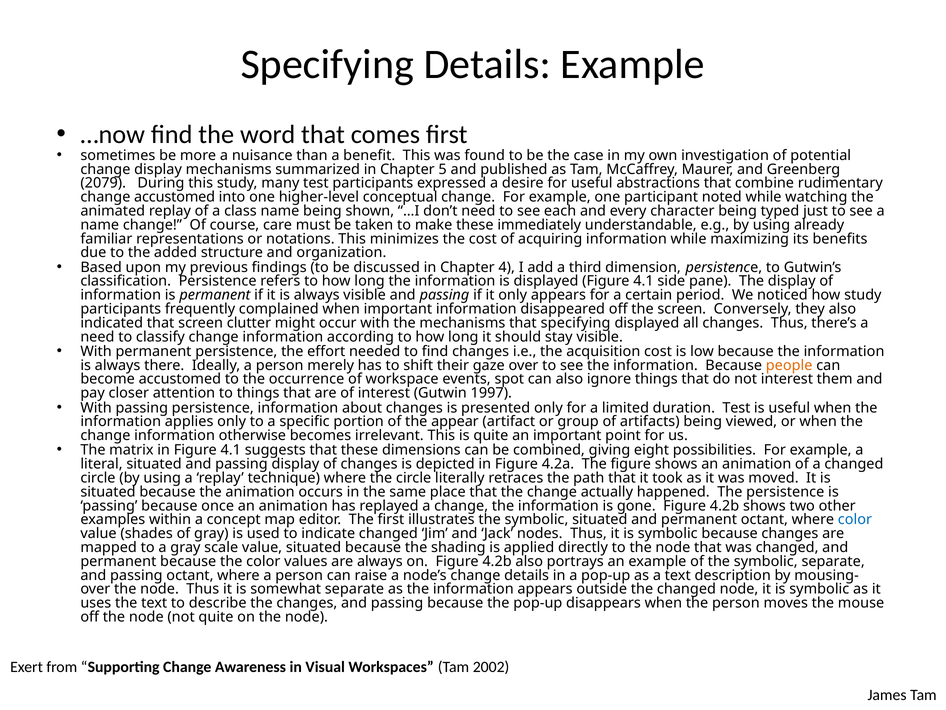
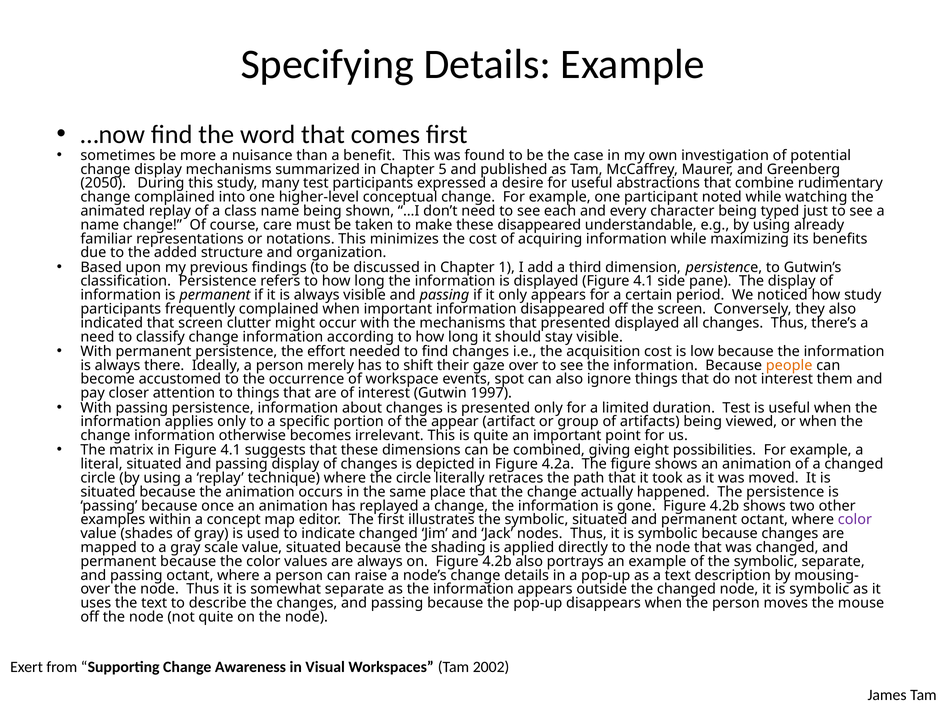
2079: 2079 -> 2050
change accustomed: accustomed -> complained
these immediately: immediately -> disappeared
4: 4 -> 1
that specifying: specifying -> presented
color at (855, 519) colour: blue -> purple
